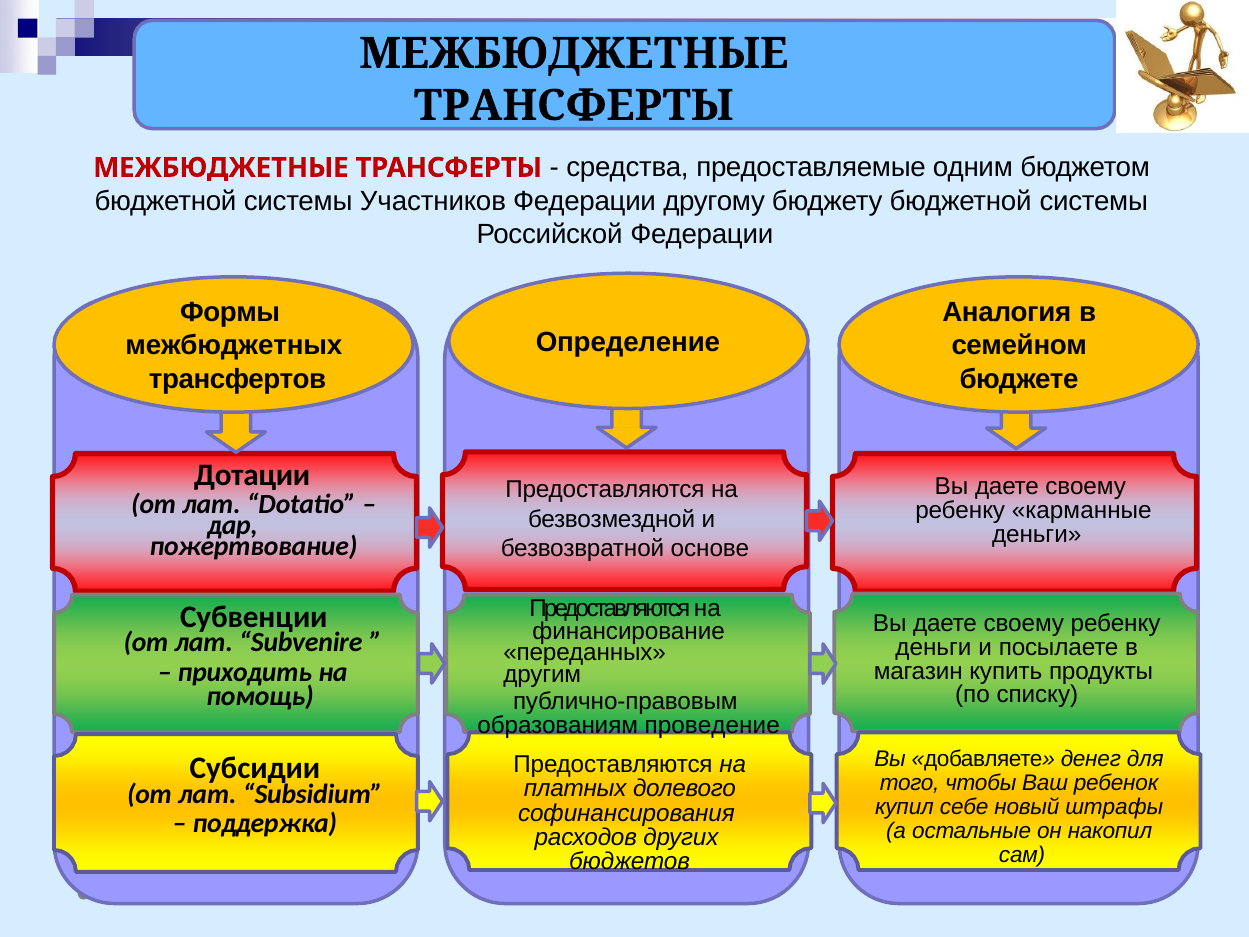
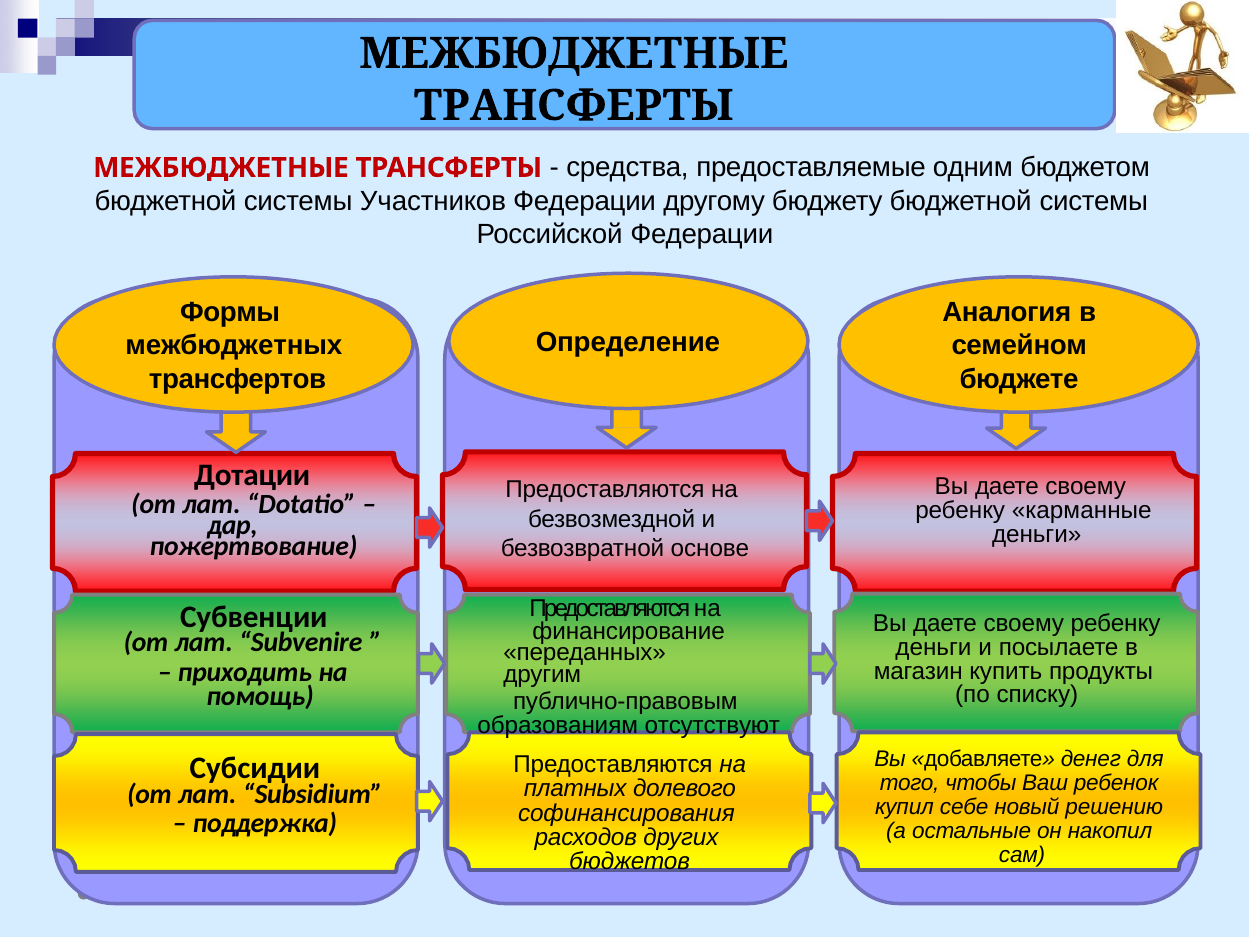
проведение: проведение -> отсутствуют
штрафы: штрафы -> решению
